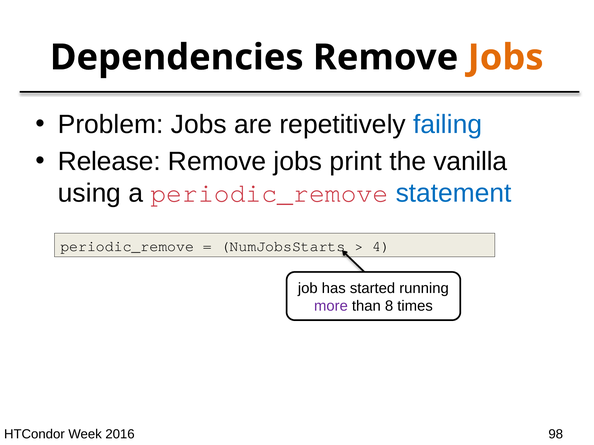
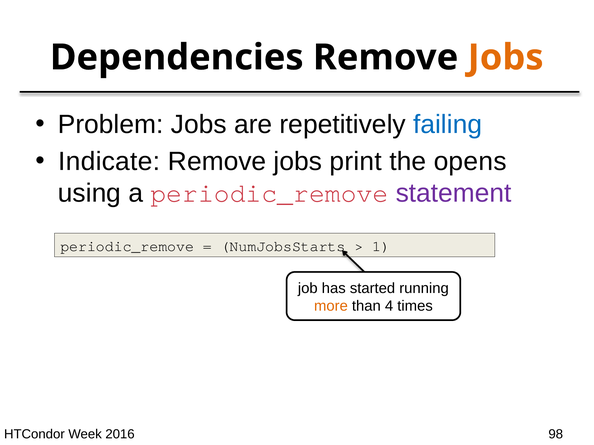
Release: Release -> Indicate
vanilla: vanilla -> opens
statement colour: blue -> purple
4: 4 -> 1
more colour: purple -> orange
8: 8 -> 4
